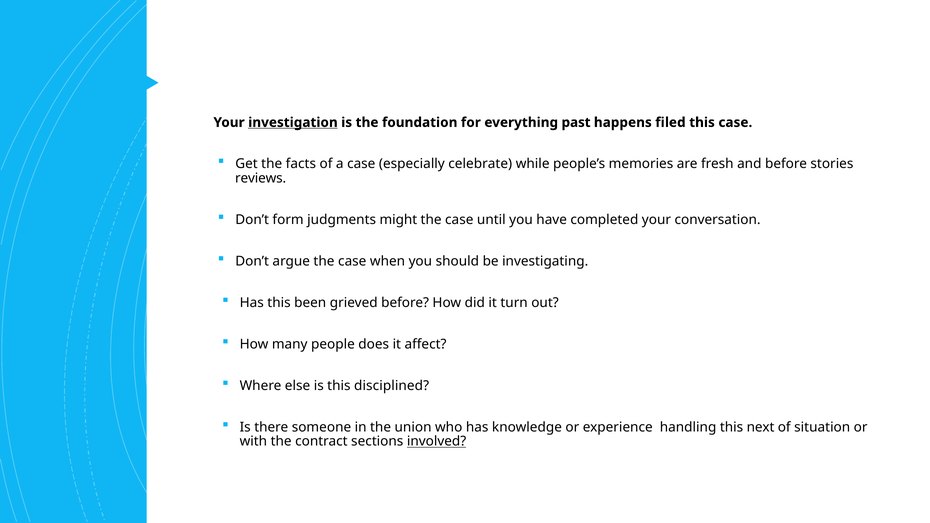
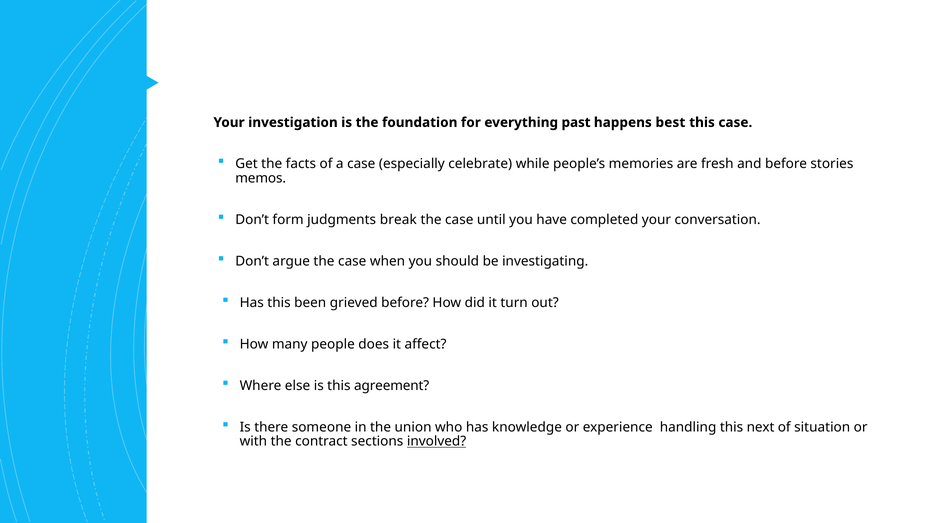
investigation underline: present -> none
filed: filed -> best
reviews: reviews -> memos
might: might -> break
disciplined: disciplined -> agreement
